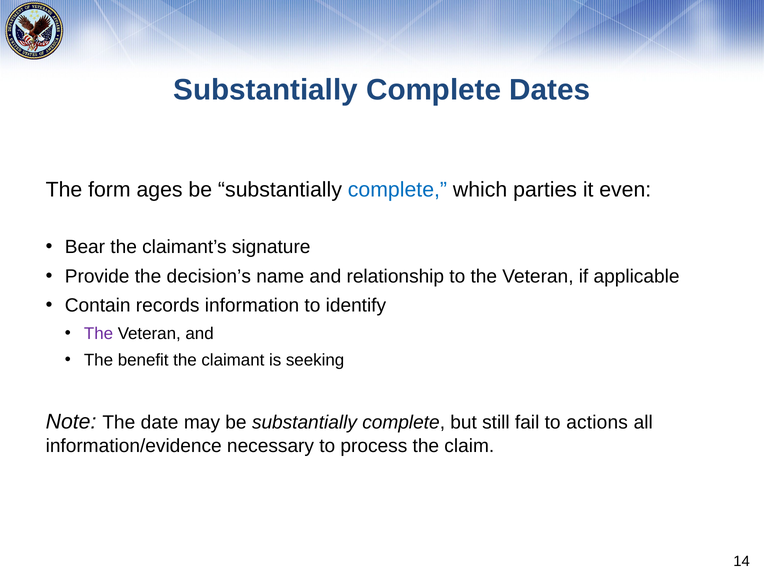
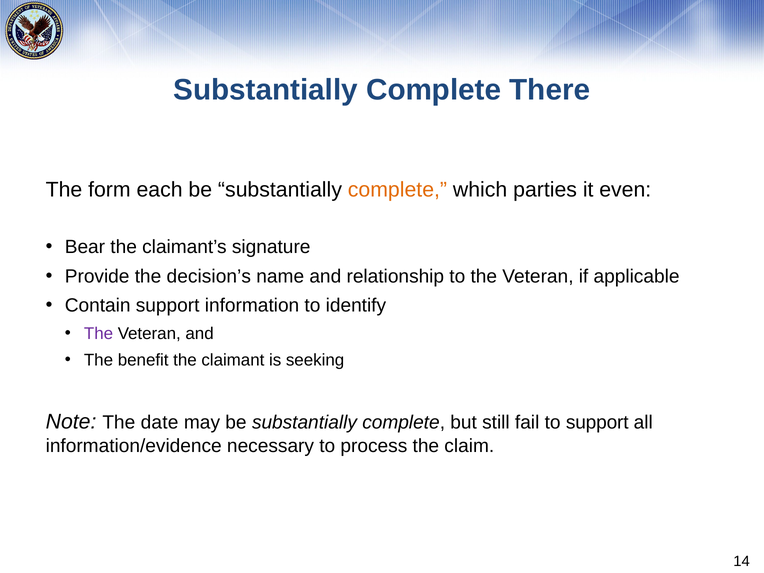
Dates: Dates -> There
ages: ages -> each
complete at (397, 190) colour: blue -> orange
Contain records: records -> support
to actions: actions -> support
